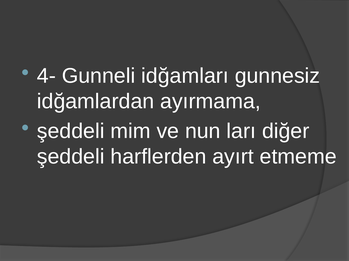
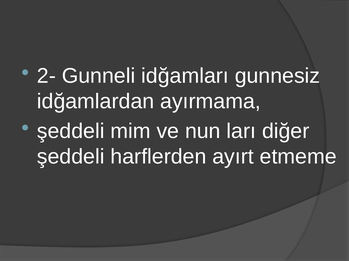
4-: 4- -> 2-
